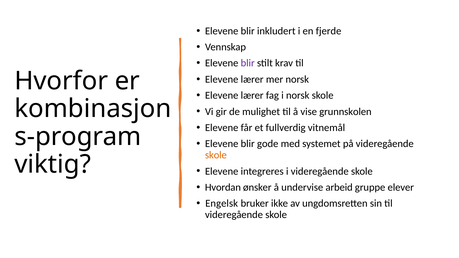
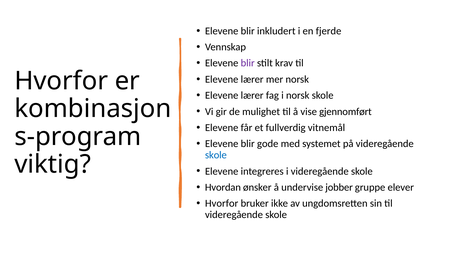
grunnskolen: grunnskolen -> gjennomført
skole at (216, 155) colour: orange -> blue
arbeid: arbeid -> jobber
Engelsk at (222, 204): Engelsk -> Hvorfor
